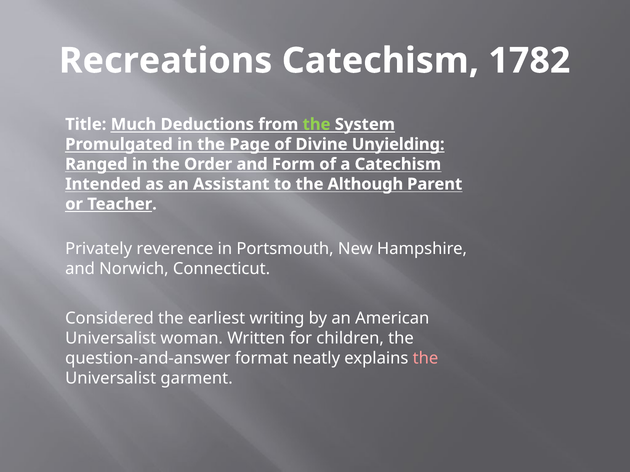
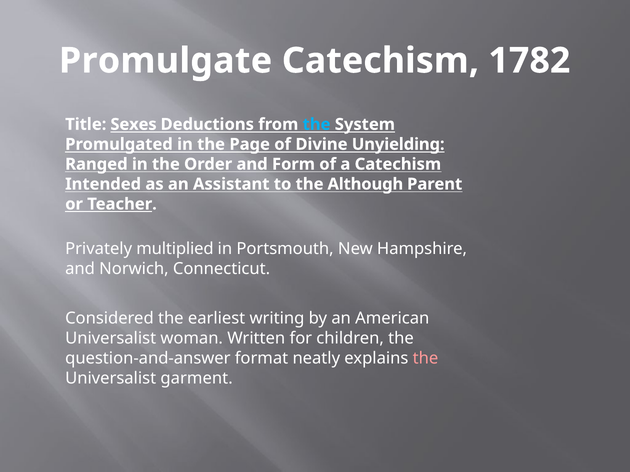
Recreations: Recreations -> Promulgate
Much: Much -> Sexes
the at (317, 124) colour: light green -> light blue
reverence: reverence -> multiplied
